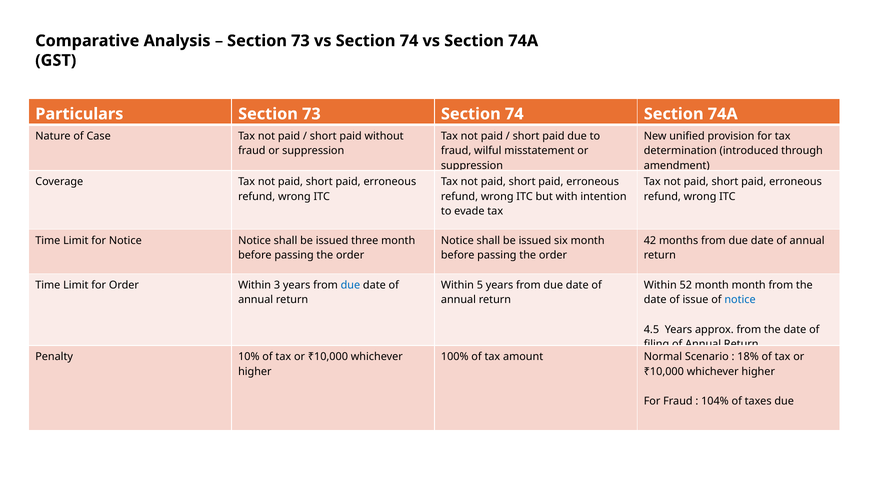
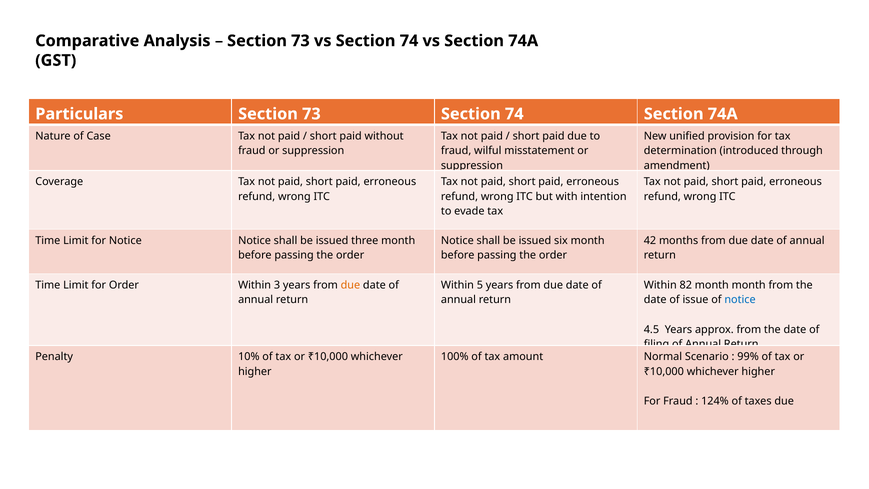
due at (350, 285) colour: blue -> orange
52: 52 -> 82
18%: 18% -> 99%
104%: 104% -> 124%
